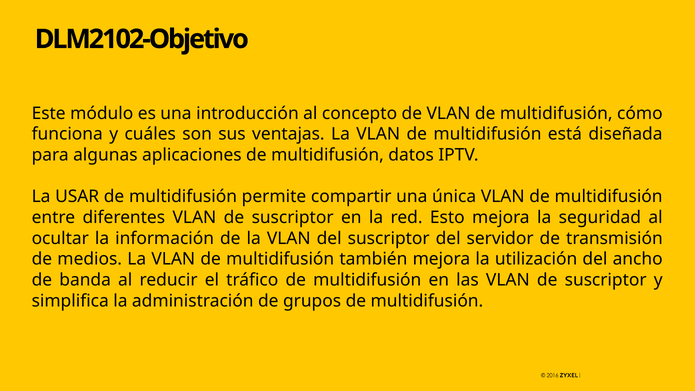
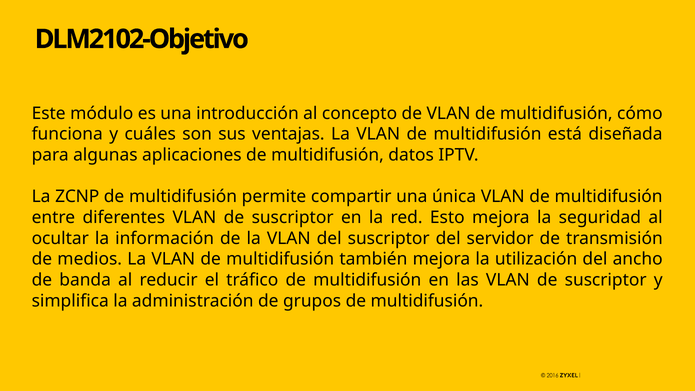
USAR: USAR -> ZCNP
